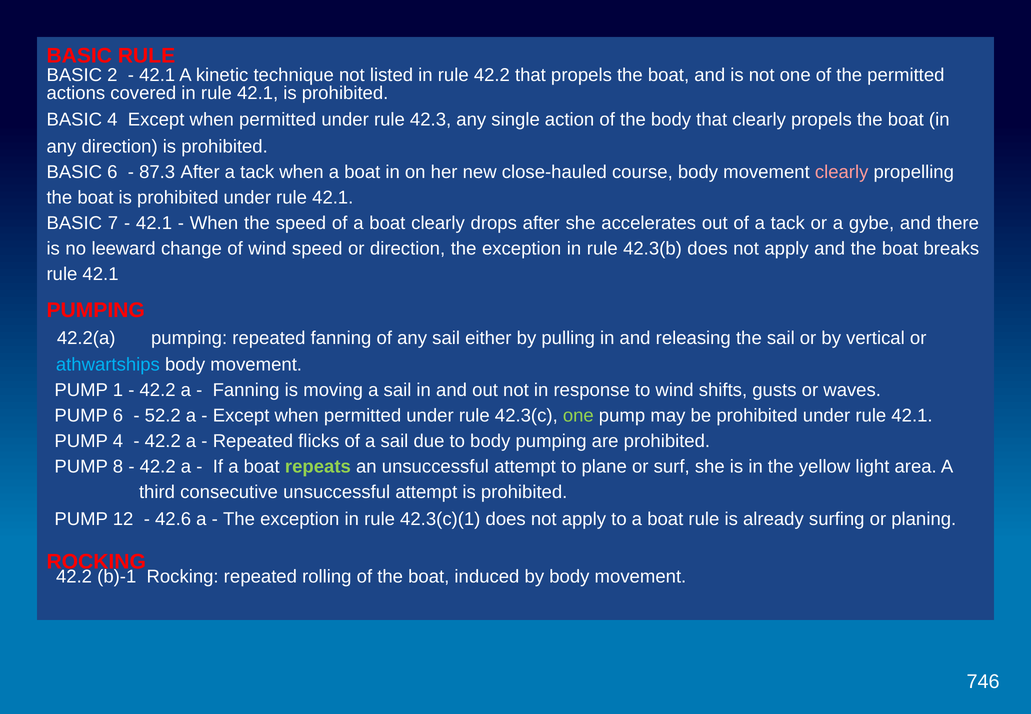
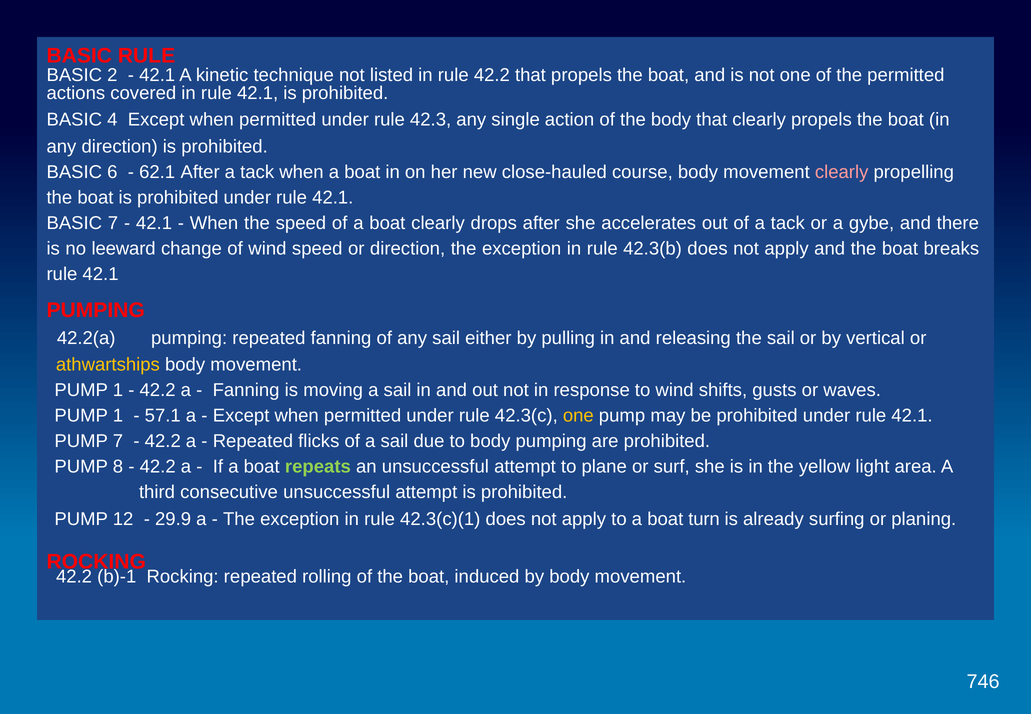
87.3: 87.3 -> 62.1
athwartships colour: light blue -> yellow
6 at (118, 416): 6 -> 1
52.2: 52.2 -> 57.1
one at (578, 416) colour: light green -> yellow
PUMP 4: 4 -> 7
42.6: 42.6 -> 29.9
boat rule: rule -> turn
